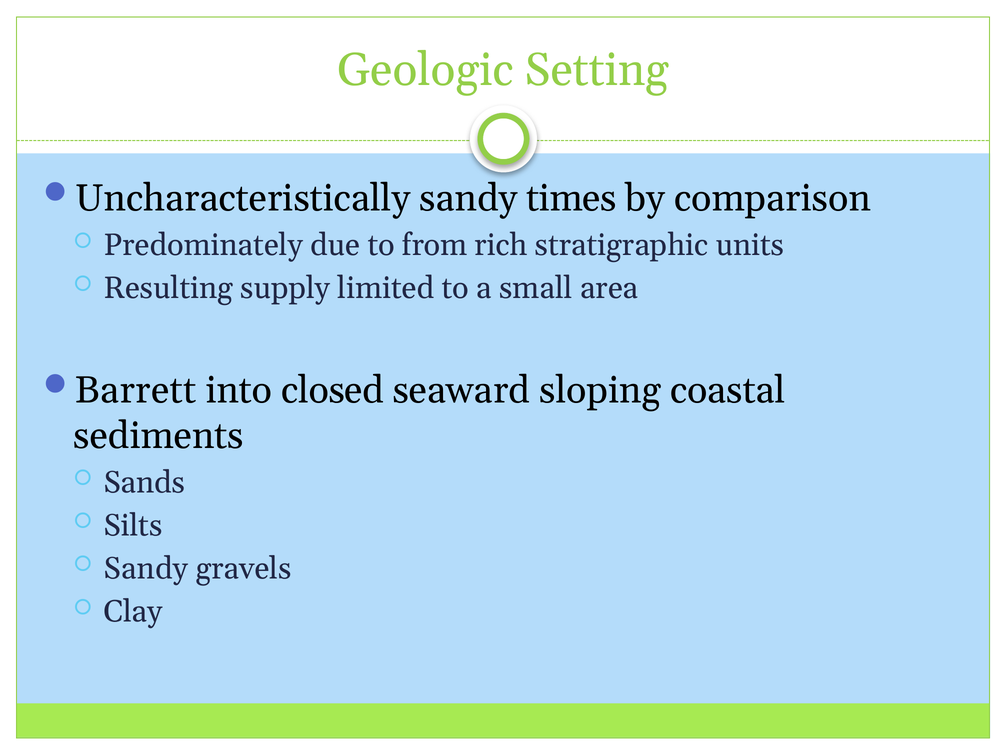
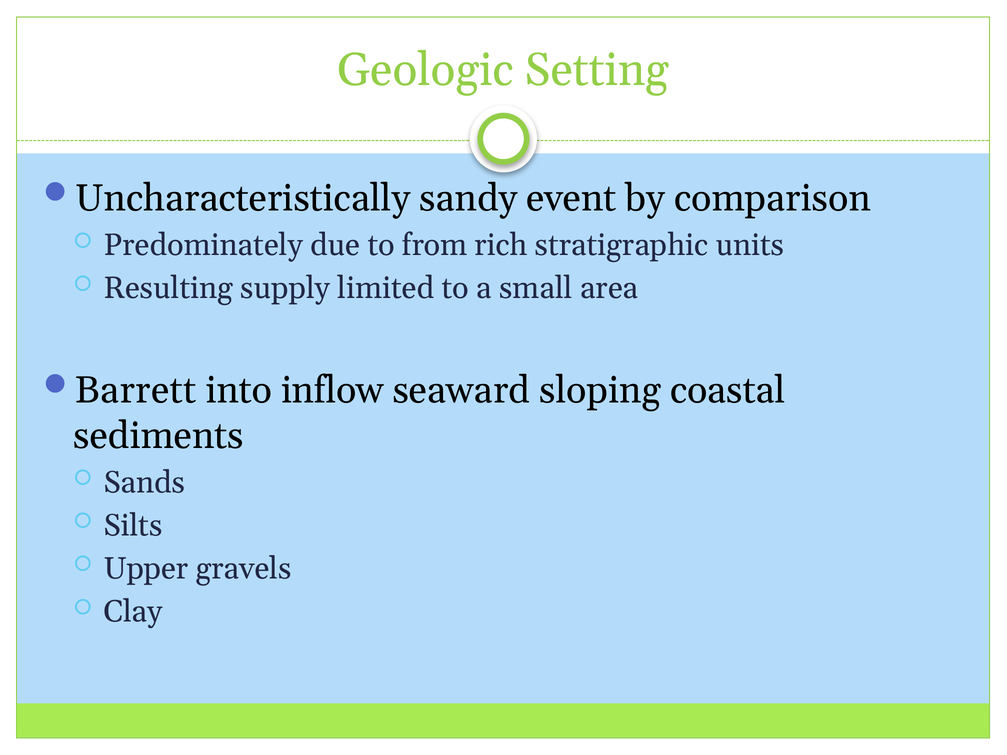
times: times -> event
closed: closed -> inflow
Sandy at (146, 569): Sandy -> Upper
